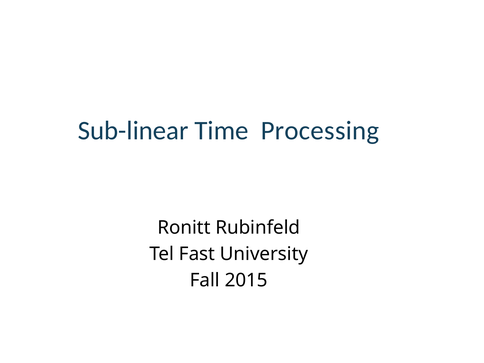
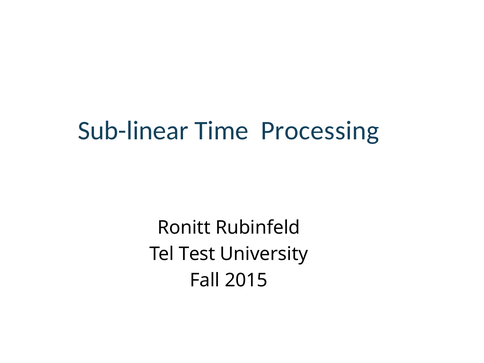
Fast: Fast -> Test
